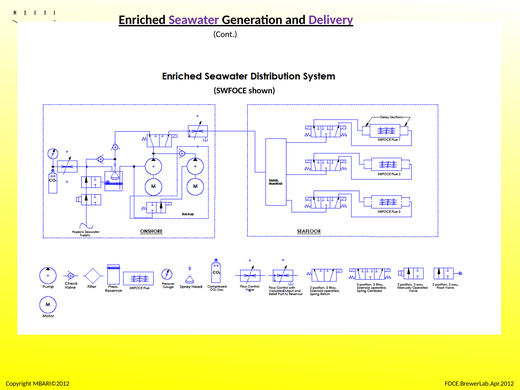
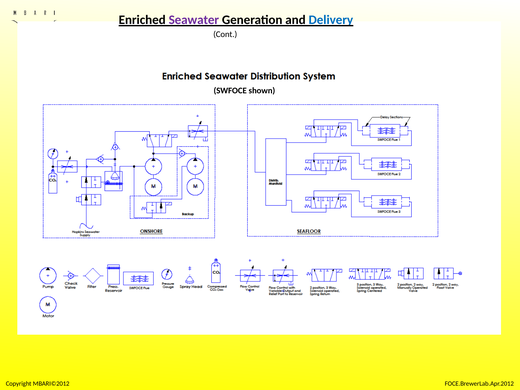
Delivery colour: purple -> blue
